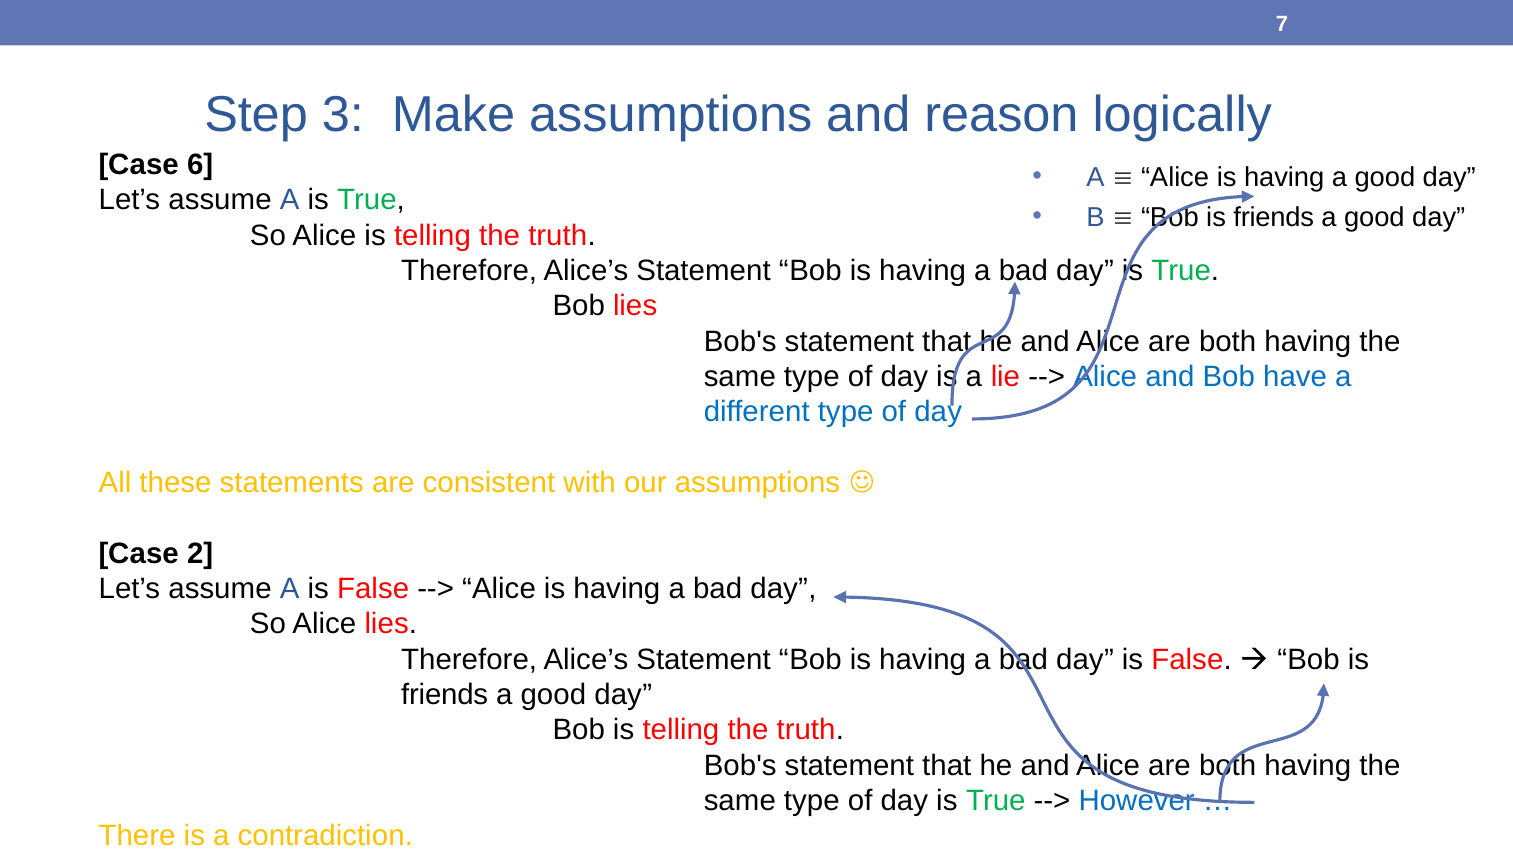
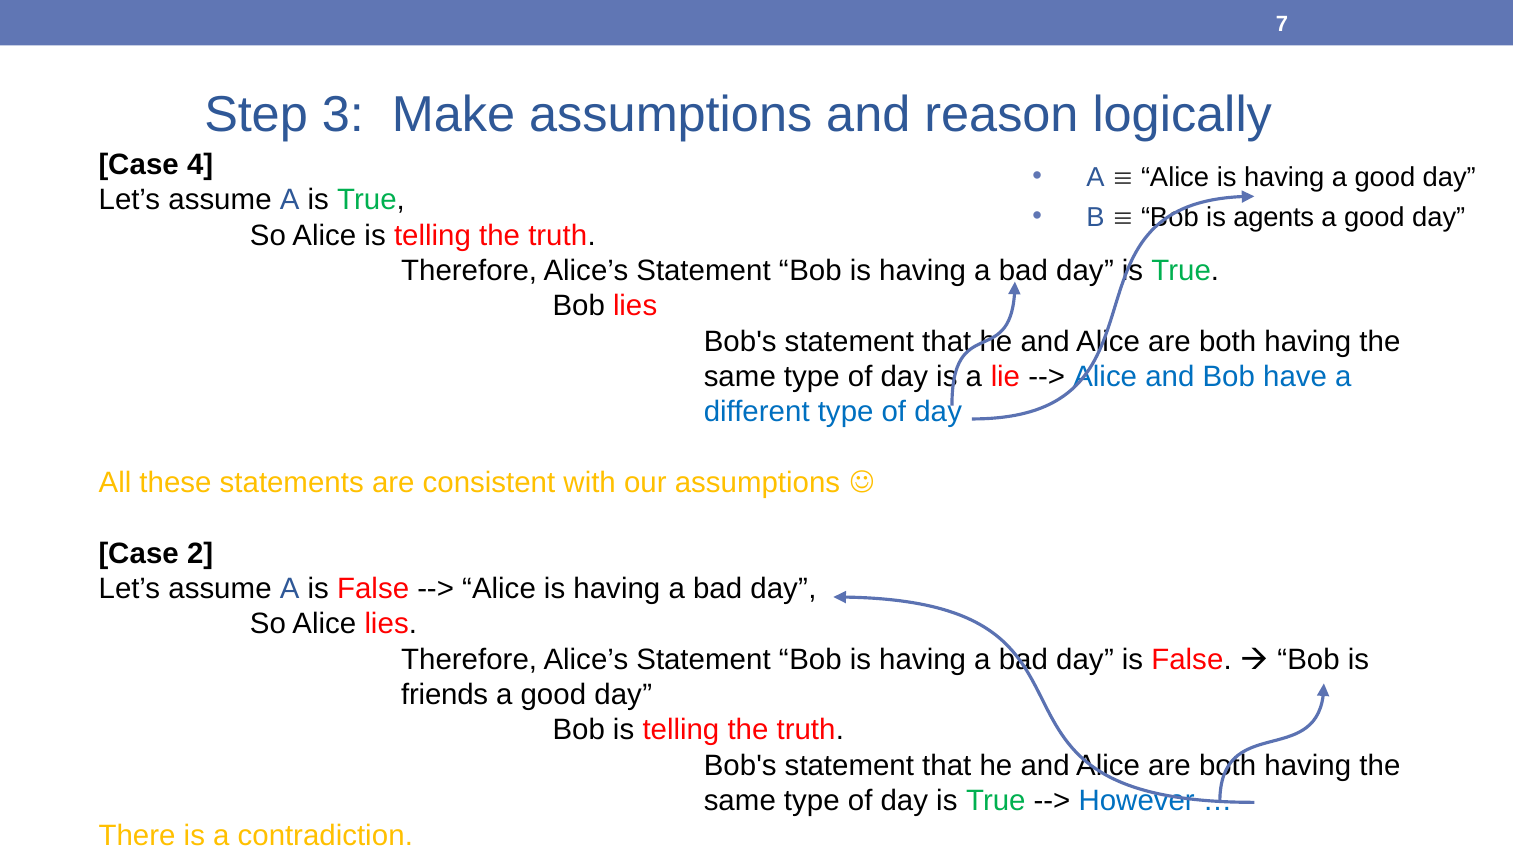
6: 6 -> 4
friends at (1274, 217): friends -> agents
